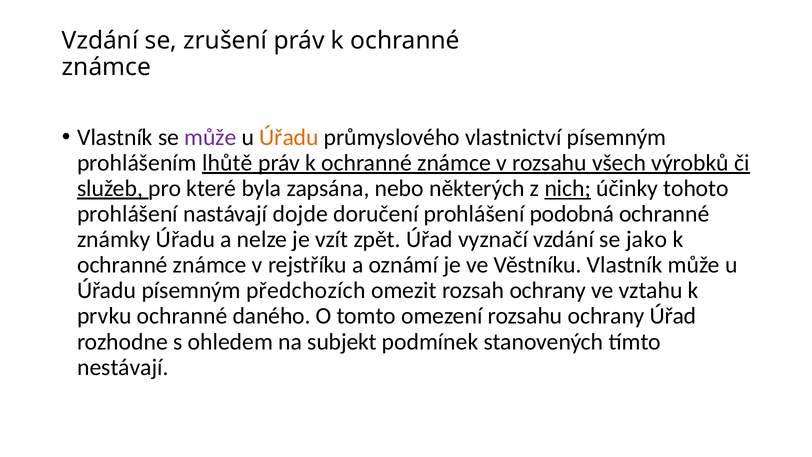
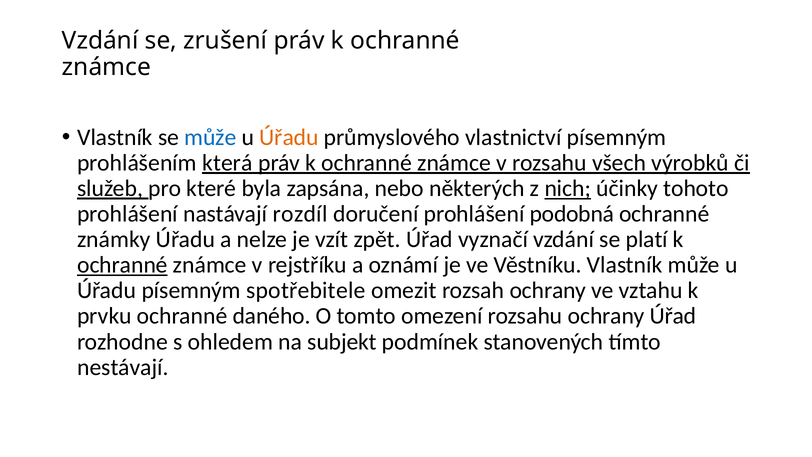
může at (210, 137) colour: purple -> blue
lhůtě: lhůtě -> která
dojde: dojde -> rozdíl
jako: jako -> platí
ochranné at (122, 265) underline: none -> present
předchozích: předchozích -> spotřebitele
